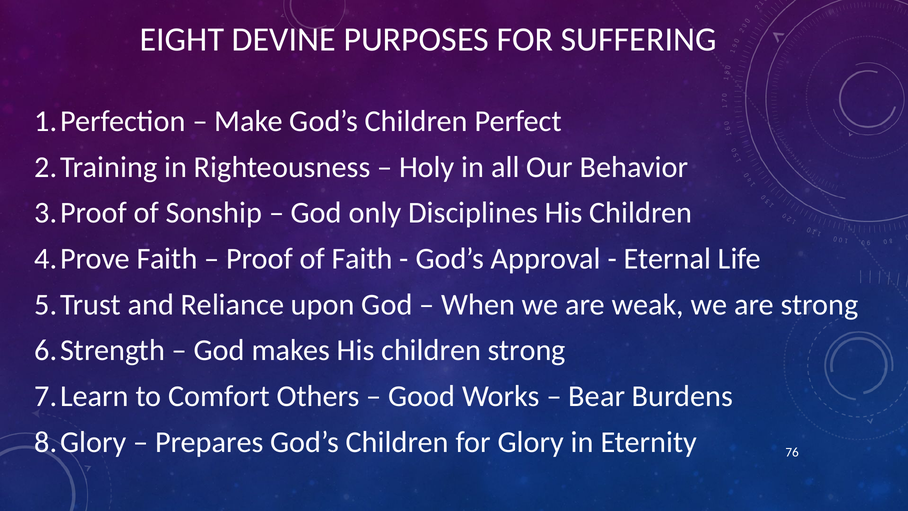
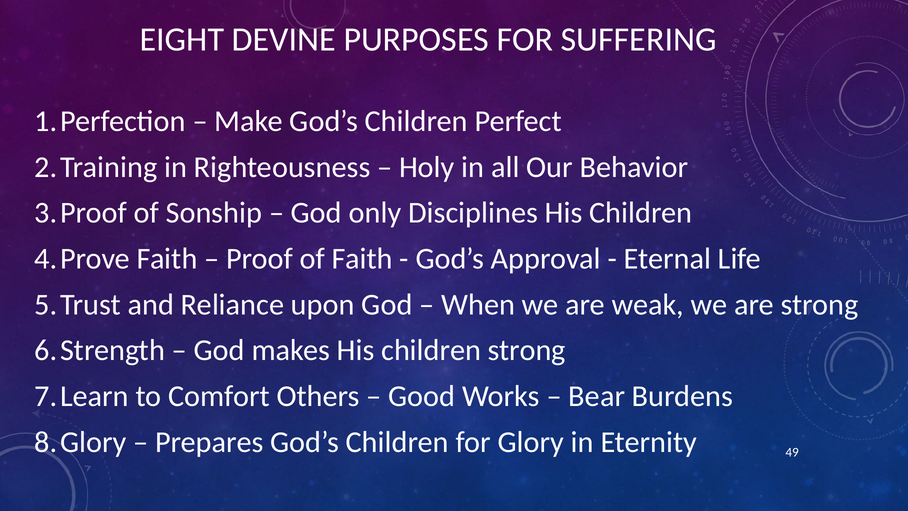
76: 76 -> 49
